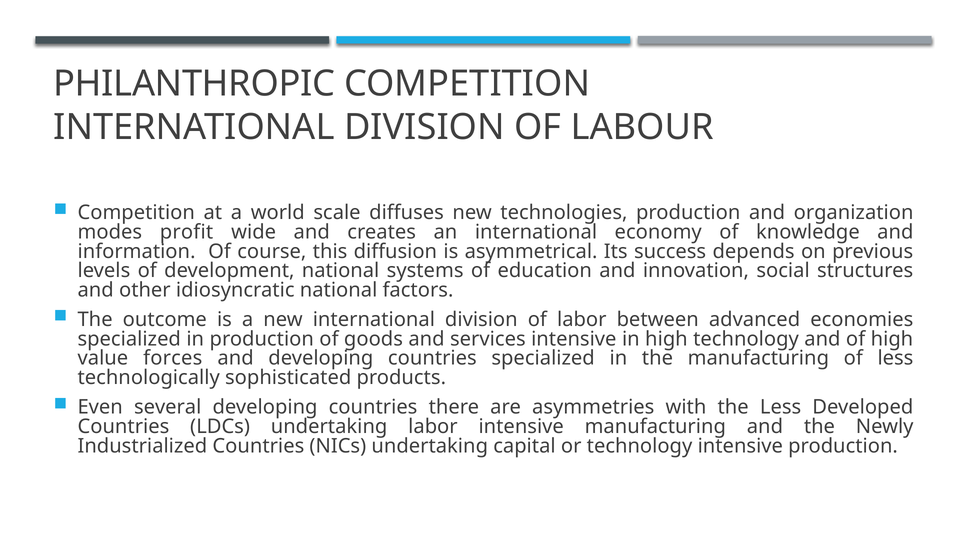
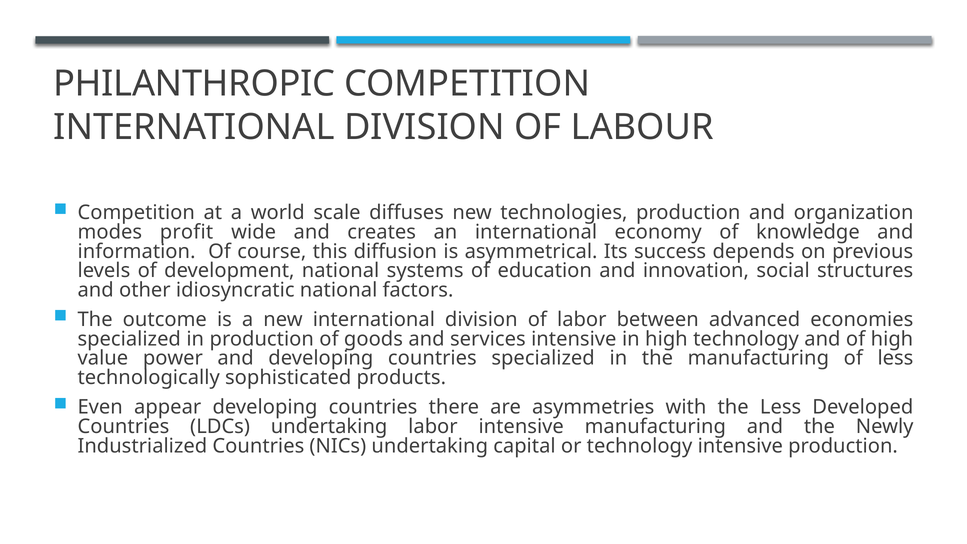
forces: forces -> power
several: several -> appear
